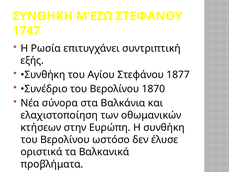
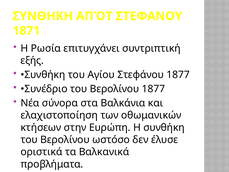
ΜΈΣΩ: ΜΈΣΩ -> ΑΠΌΤ
1747: 1747 -> 1871
Βερολίνου 1870: 1870 -> 1877
